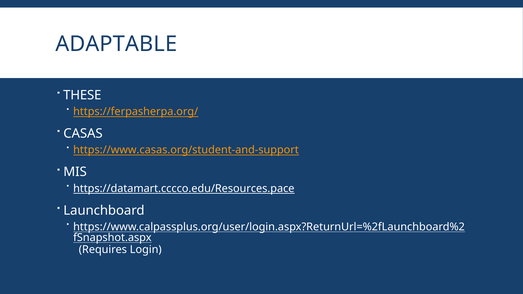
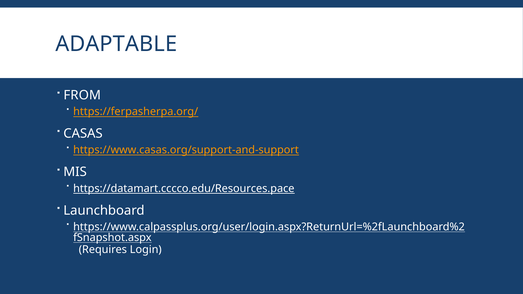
THESE: THESE -> FROM
https://www.casas.org/student-and-support: https://www.casas.org/student-and-support -> https://www.casas.org/support-and-support
